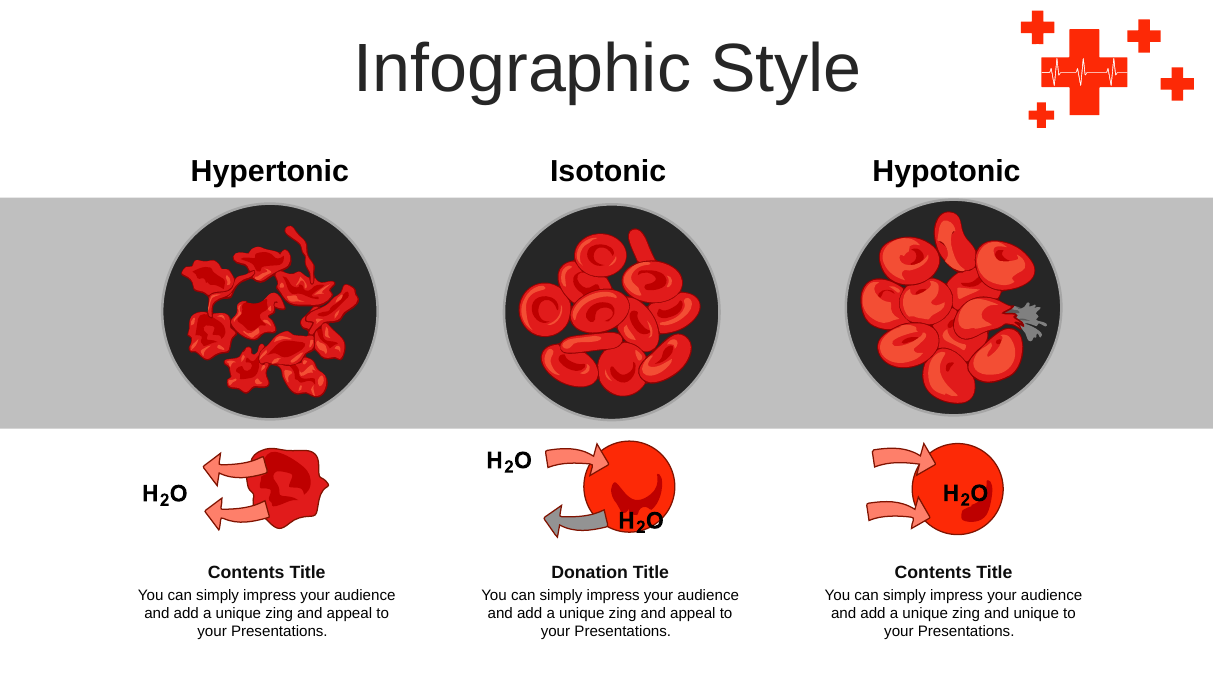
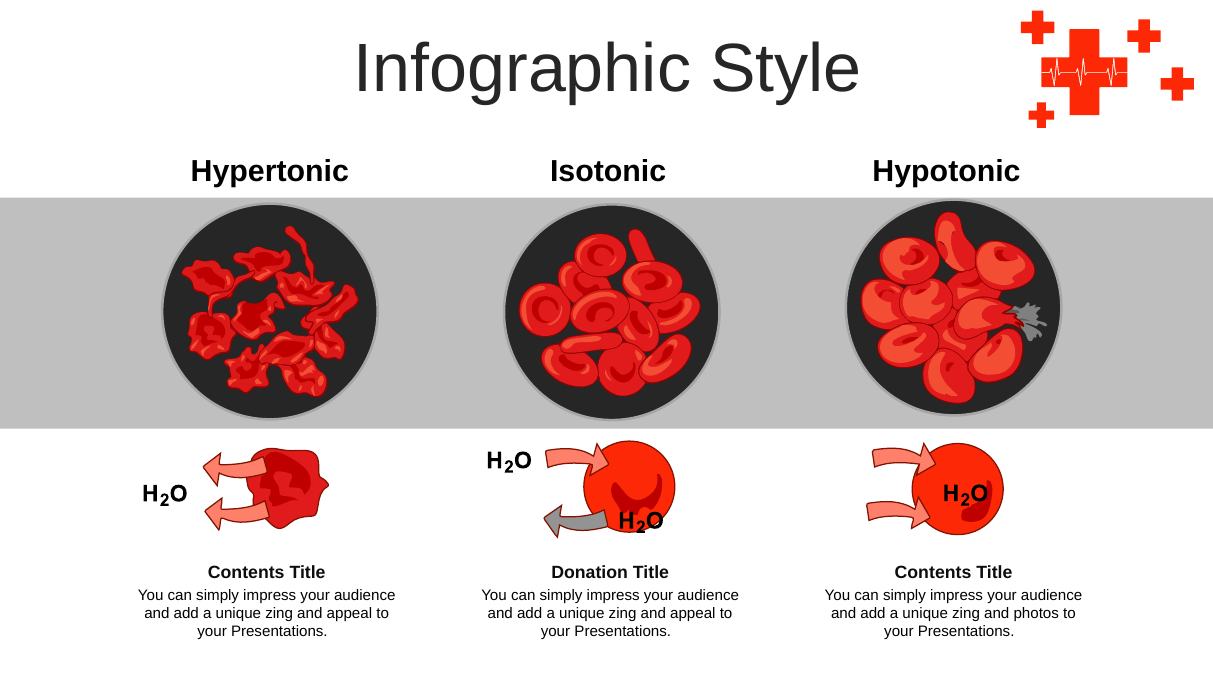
and unique: unique -> photos
